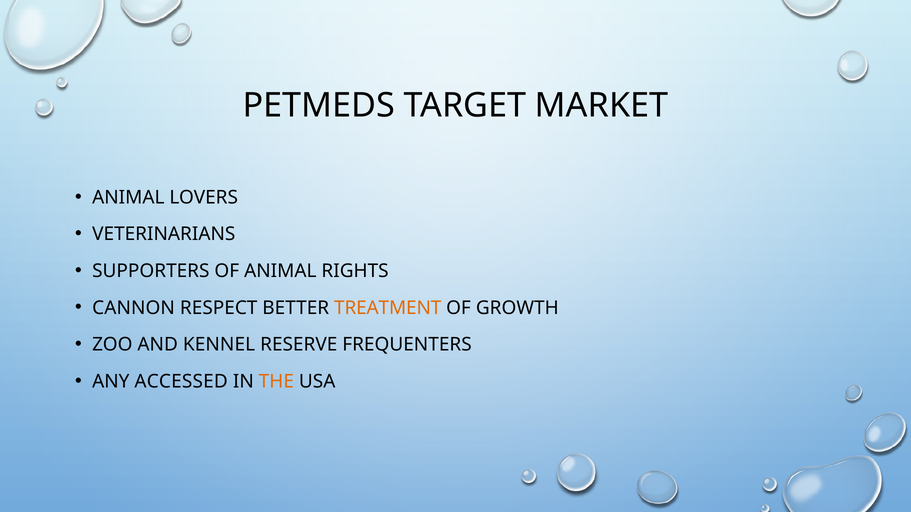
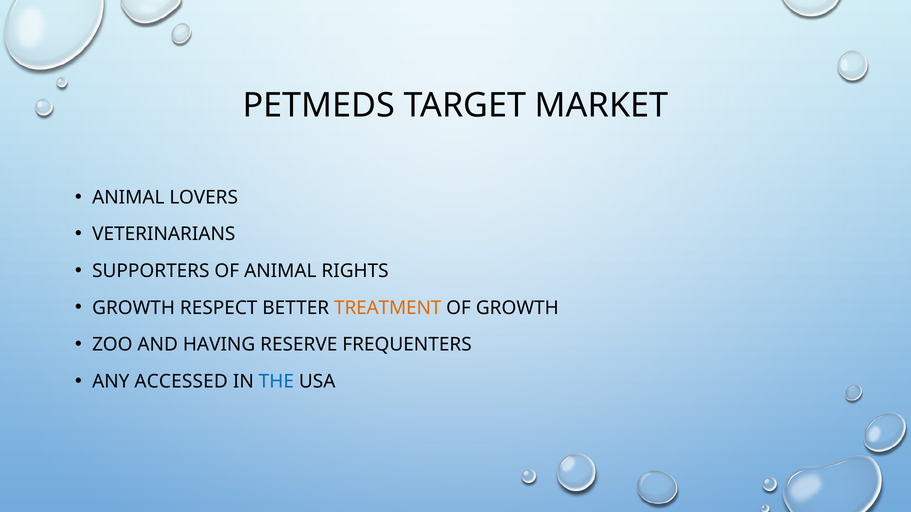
CANNON at (134, 308): CANNON -> GROWTH
KENNEL: KENNEL -> HAVING
THE colour: orange -> blue
